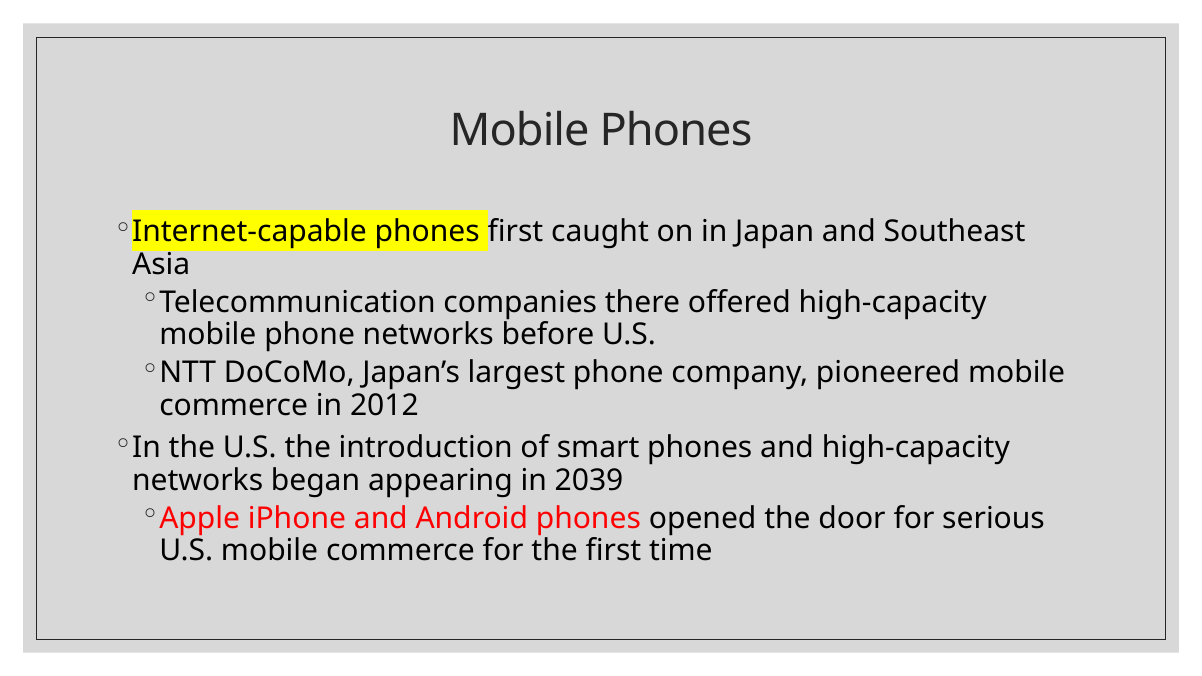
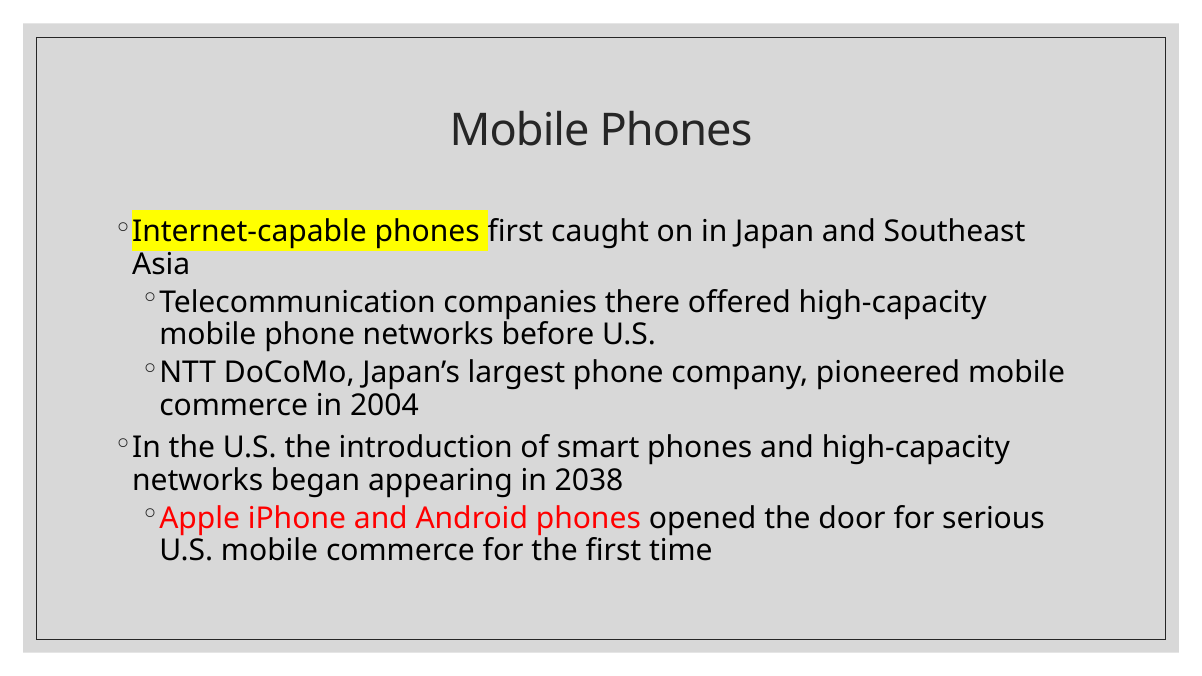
2012: 2012 -> 2004
2039: 2039 -> 2038
